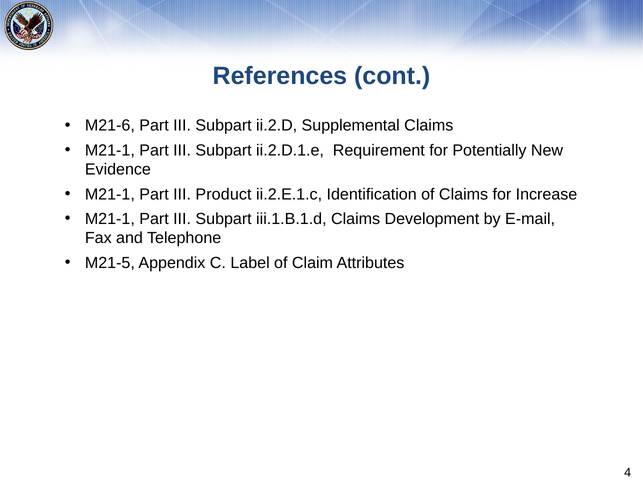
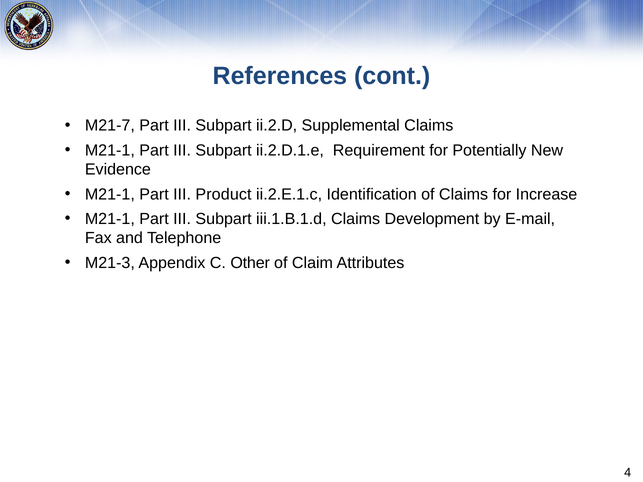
M21-6: M21-6 -> M21-7
M21-5: M21-5 -> M21-3
Label: Label -> Other
